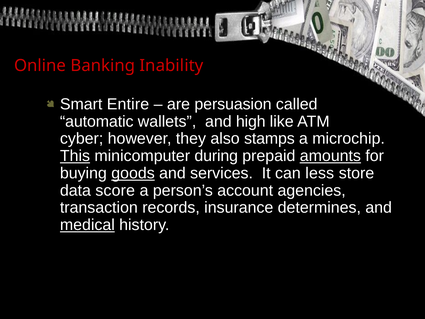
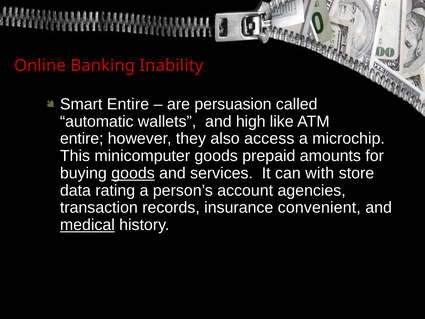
cyber at (82, 139): cyber -> entire
stamps: stamps -> access
This underline: present -> none
minicomputer during: during -> goods
amounts underline: present -> none
less: less -> with
score: score -> rating
determines: determines -> convenient
